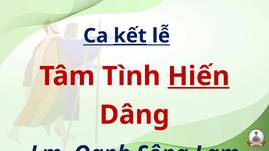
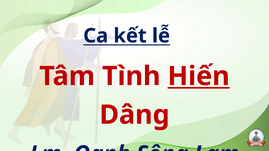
kết underline: present -> none
